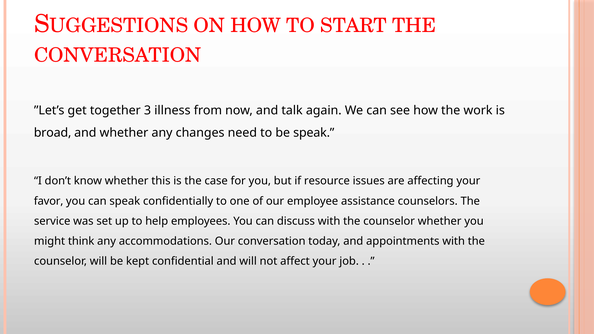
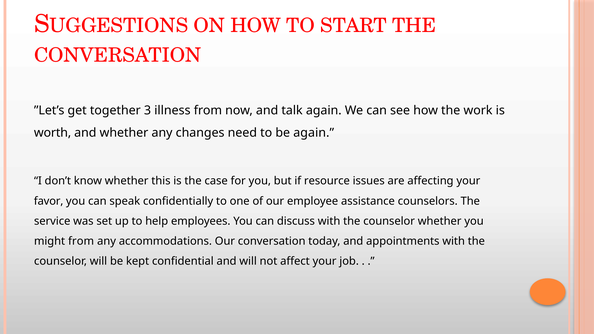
broad: broad -> worth
be speak: speak -> again
might think: think -> from
